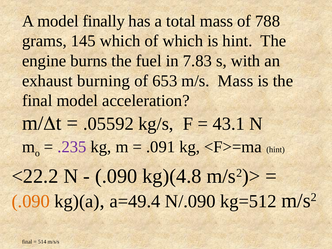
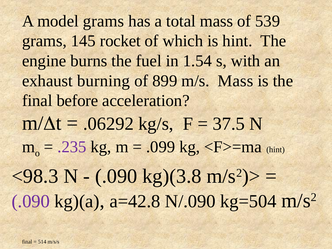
model finally: finally -> grams
788: 788 -> 539
145 which: which -> rocket
7.83: 7.83 -> 1.54
653: 653 -> 899
final model: model -> before
.05592: .05592 -> .06292
43.1: 43.1 -> 37.5
.091: .091 -> .099
<22.2: <22.2 -> <98.3
kg)(4.8: kg)(4.8 -> kg)(3.8
.090 at (31, 201) colour: orange -> purple
a=49.4: a=49.4 -> a=42.8
kg=512: kg=512 -> kg=504
